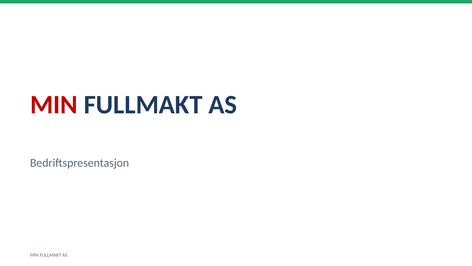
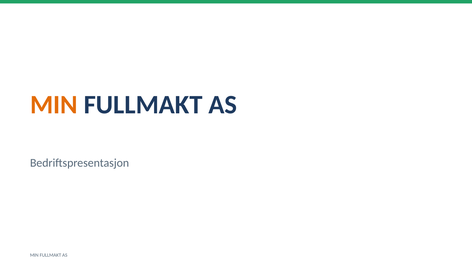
MIN at (54, 105) colour: red -> orange
